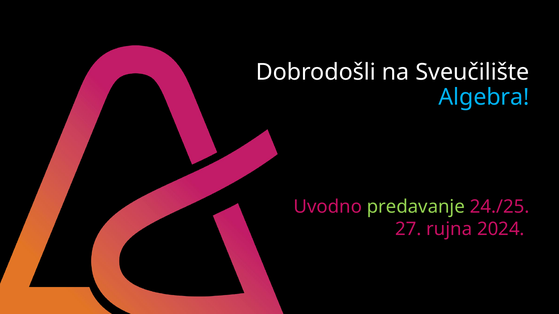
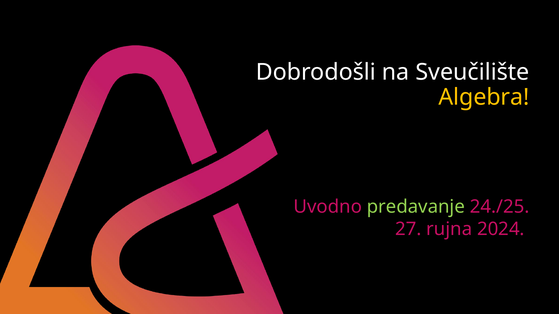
Algebra colour: light blue -> yellow
